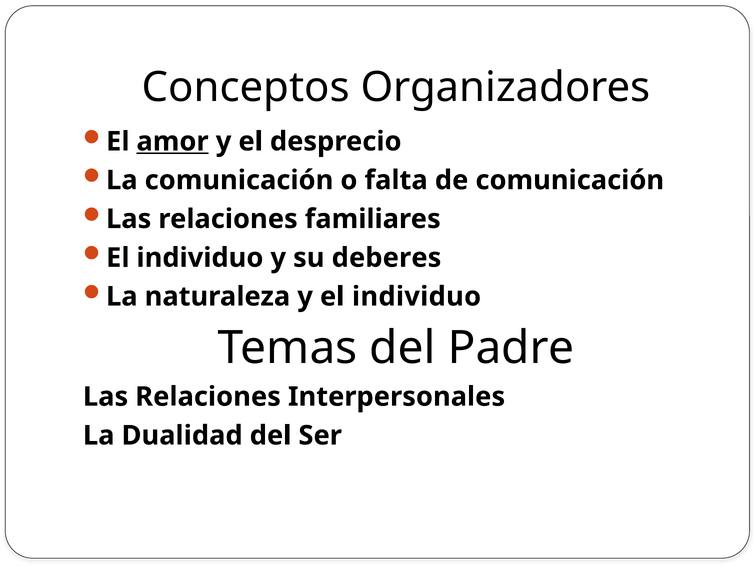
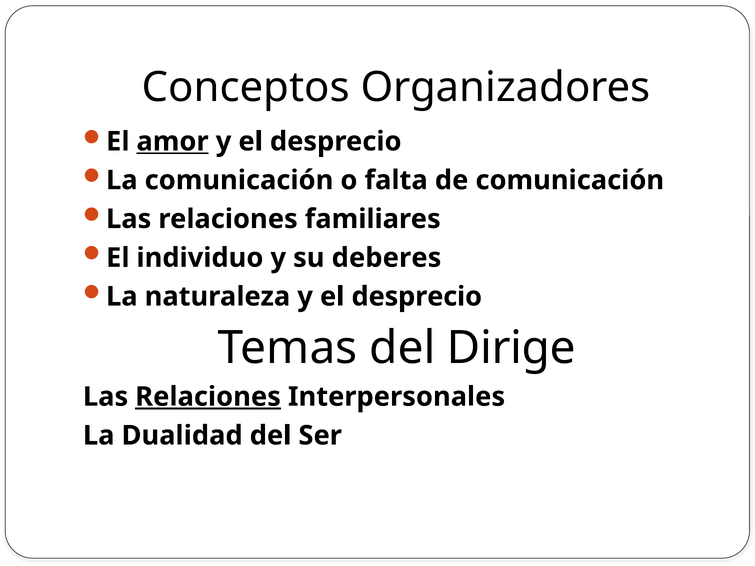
naturaleza y el individuo: individuo -> desprecio
Padre: Padre -> Dirige
Relaciones at (208, 397) underline: none -> present
